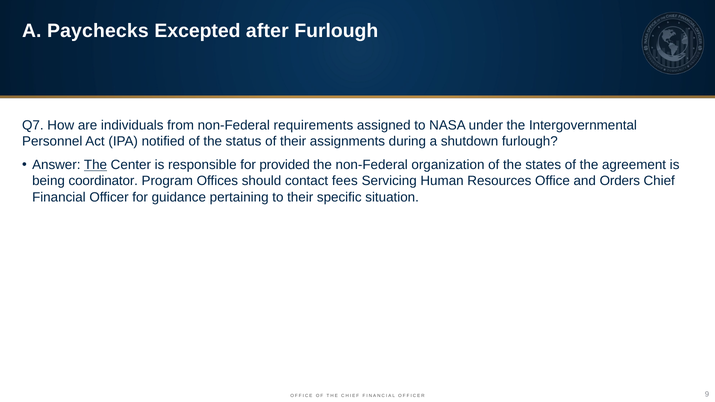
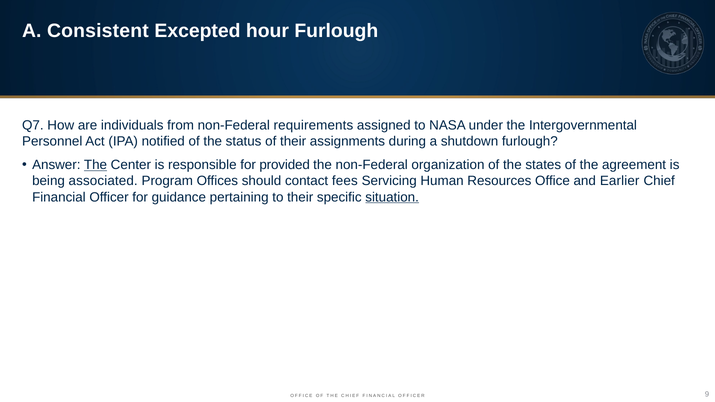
Paychecks: Paychecks -> Consistent
after: after -> hour
coordinator: coordinator -> associated
Orders: Orders -> Earlier
situation underline: none -> present
